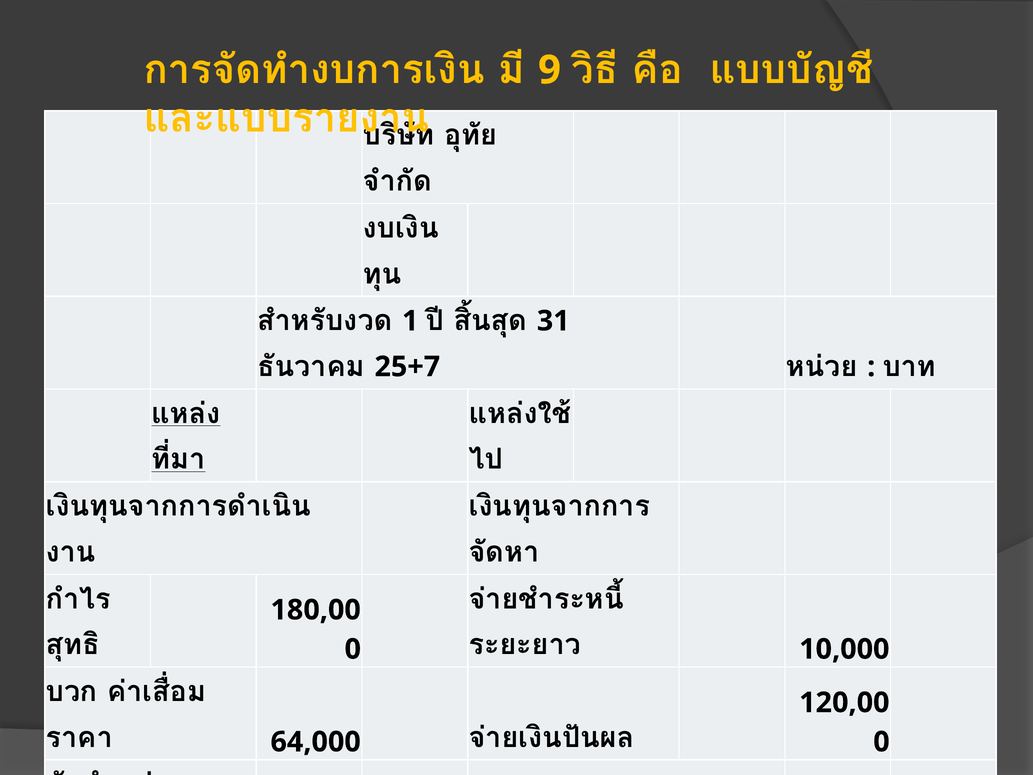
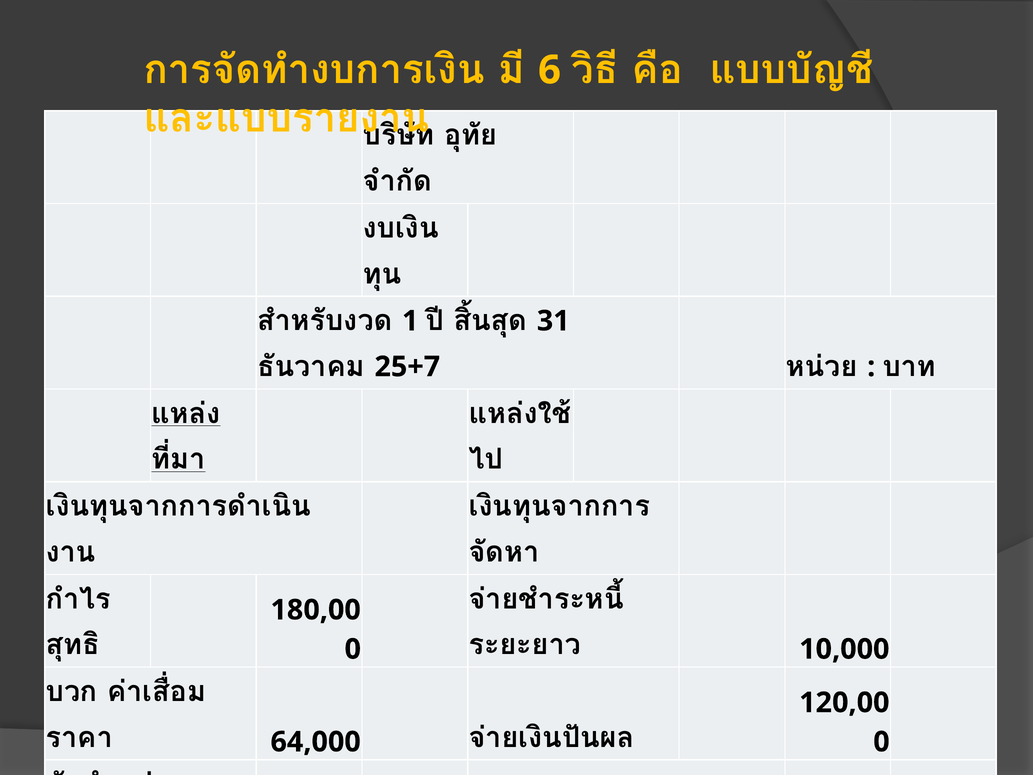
9: 9 -> 6
